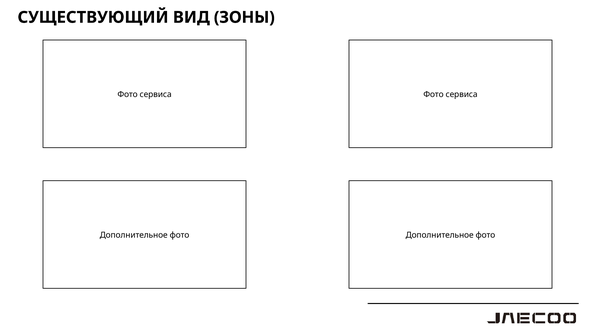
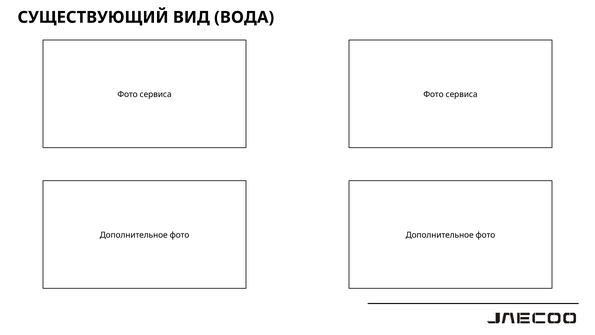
ЗОНЫ: ЗОНЫ -> ВОДА
